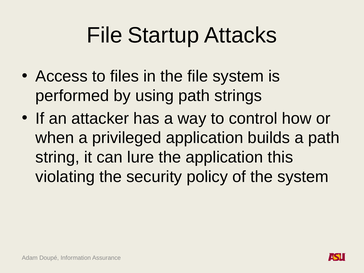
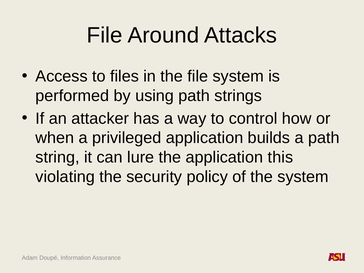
Startup: Startup -> Around
